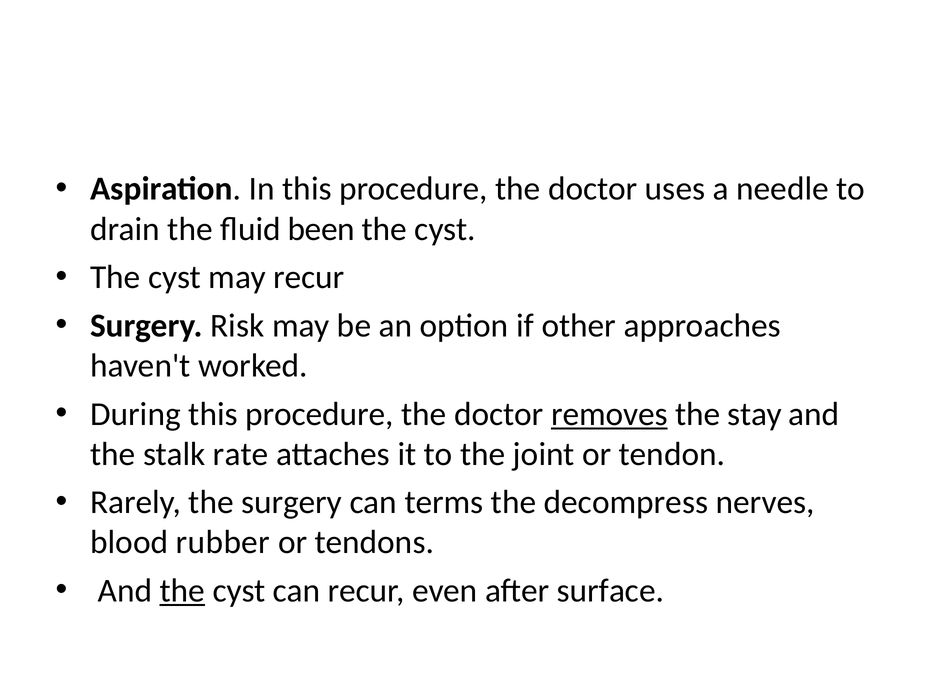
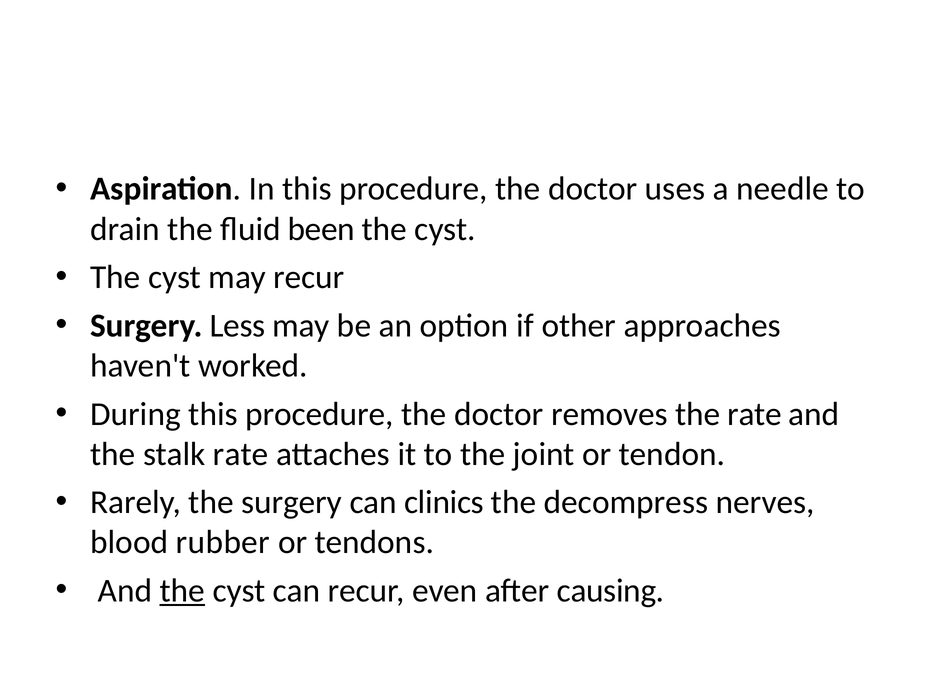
Risk: Risk -> Less
removes underline: present -> none
the stay: stay -> rate
terms: terms -> clinics
surface: surface -> causing
